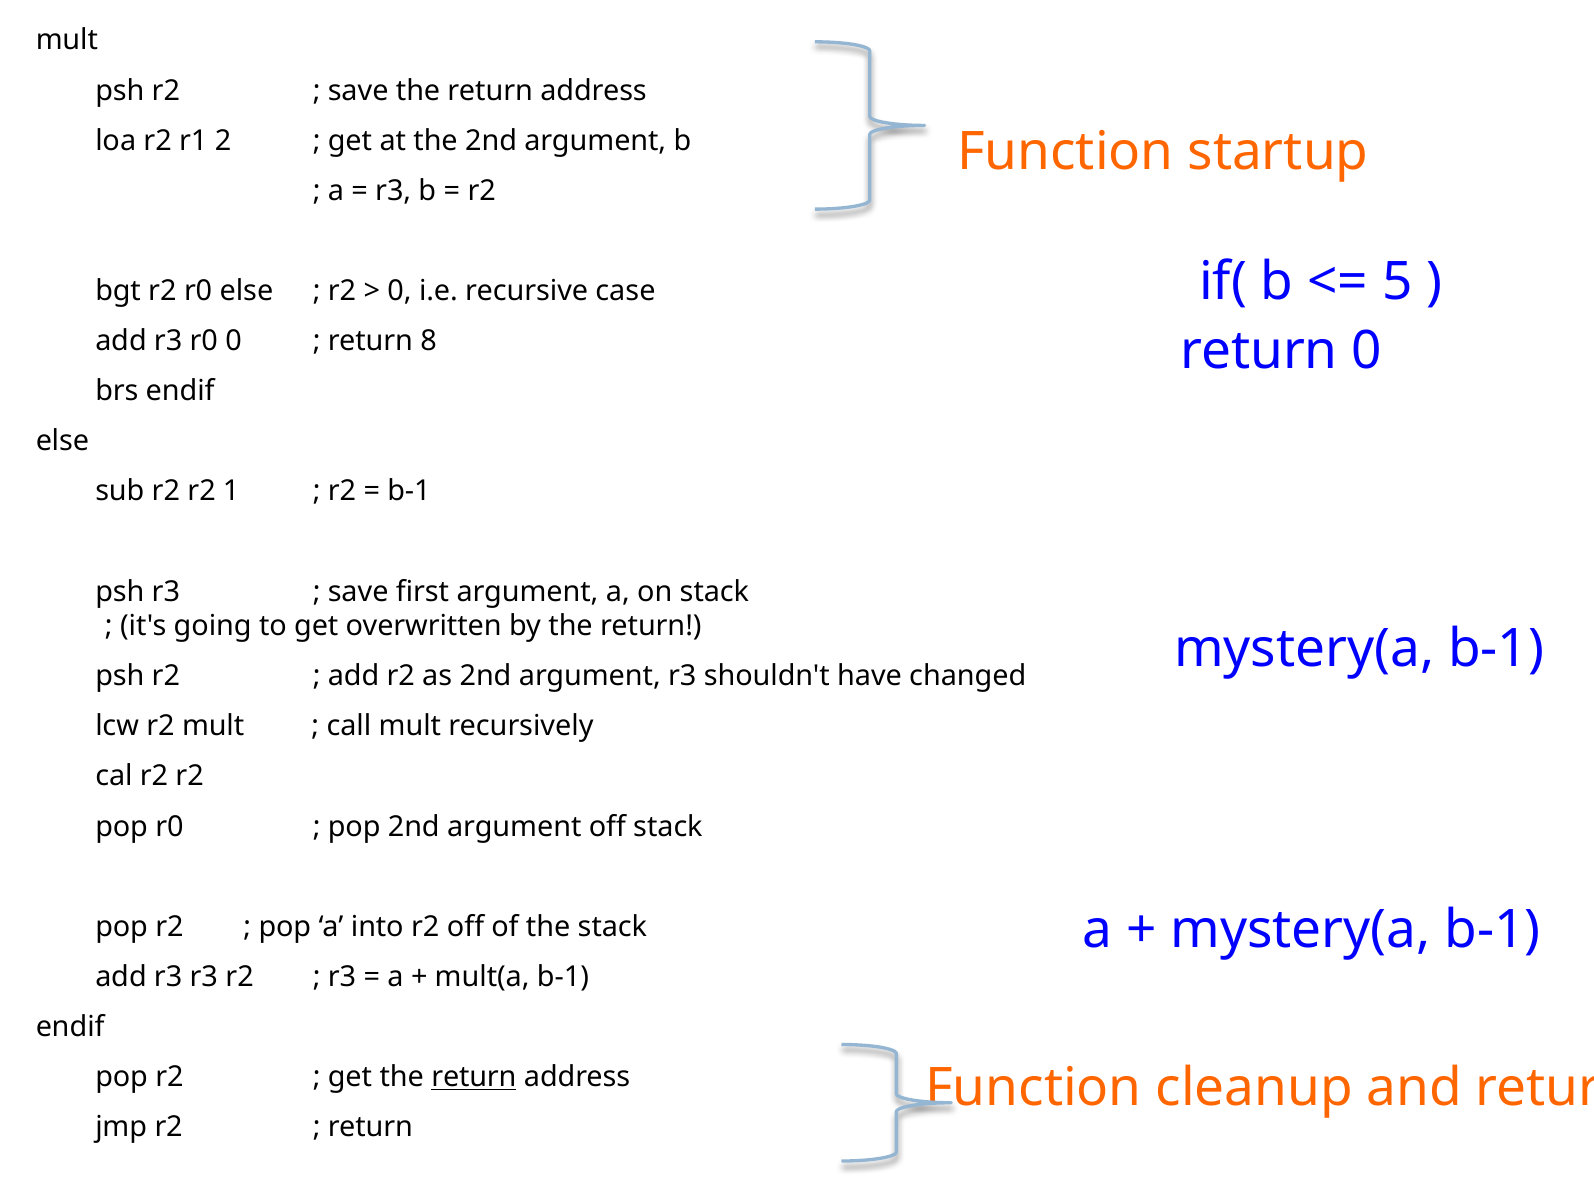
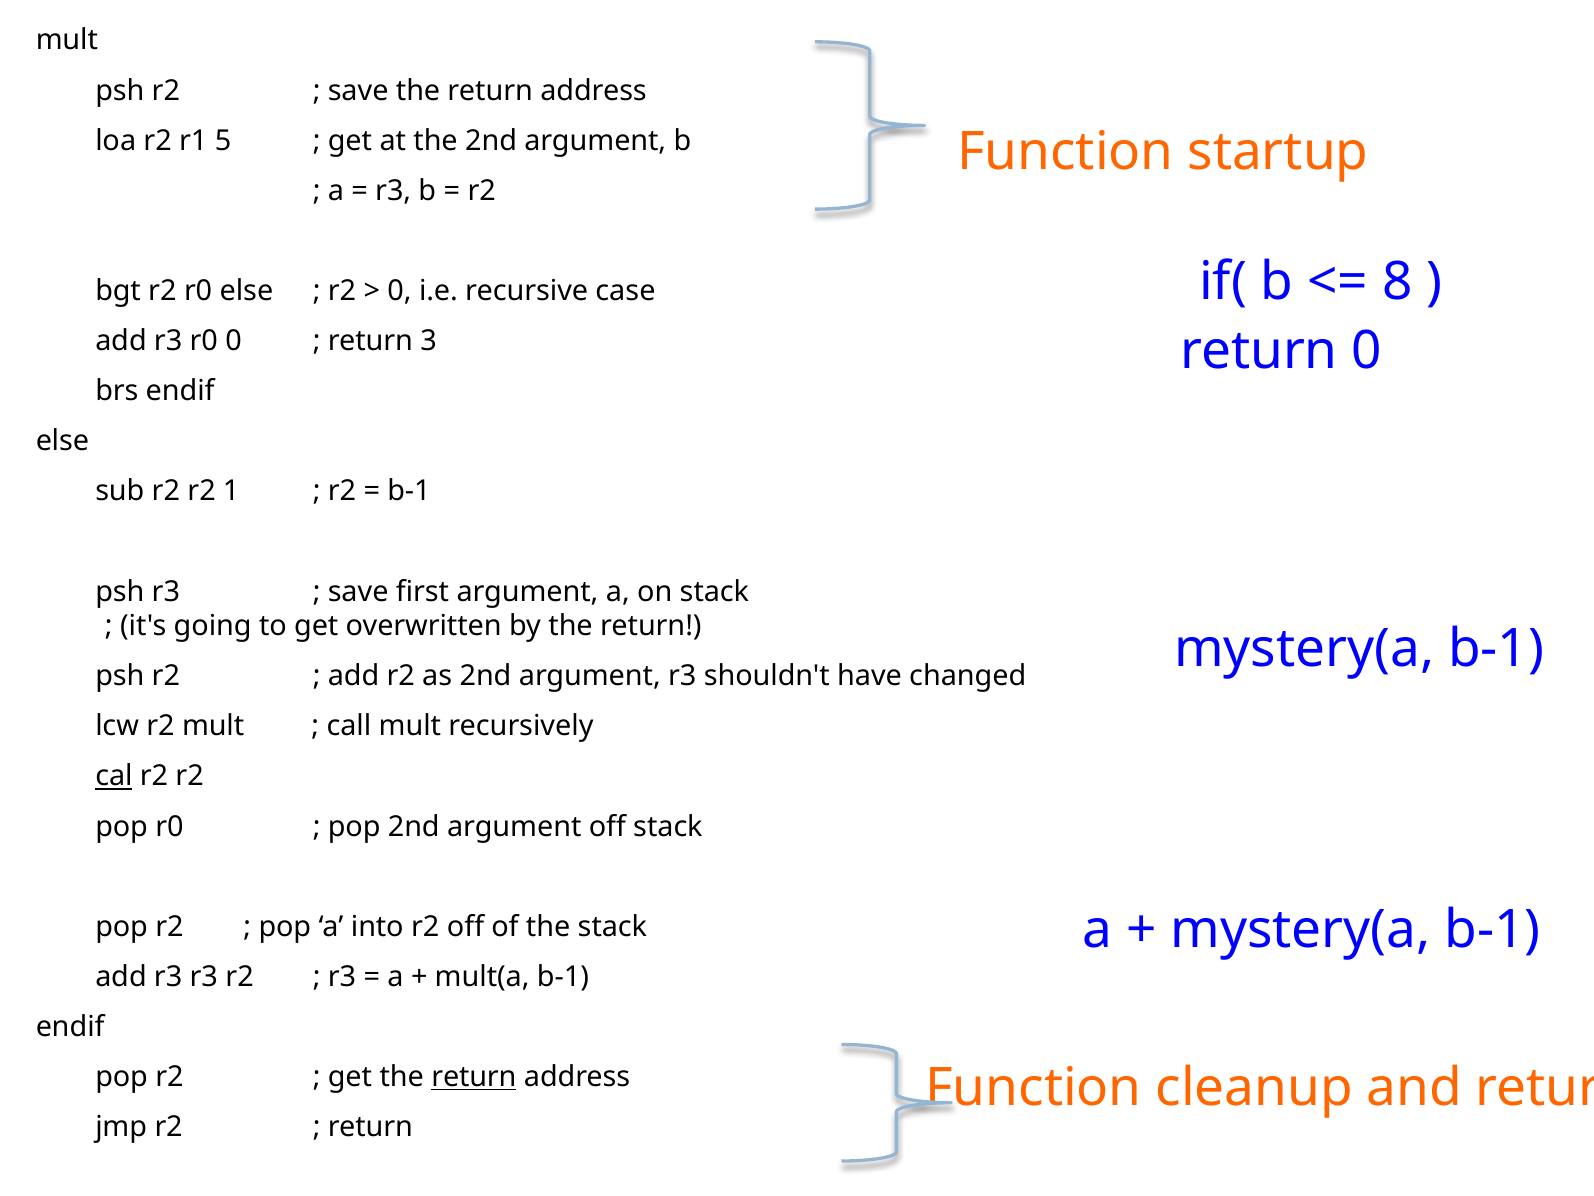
2: 2 -> 5
5: 5 -> 8
8: 8 -> 3
cal underline: none -> present
